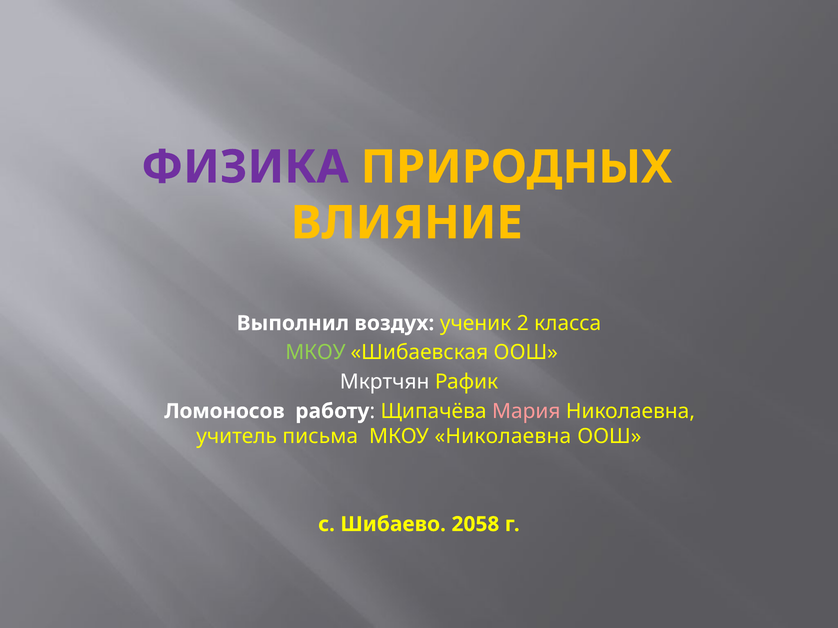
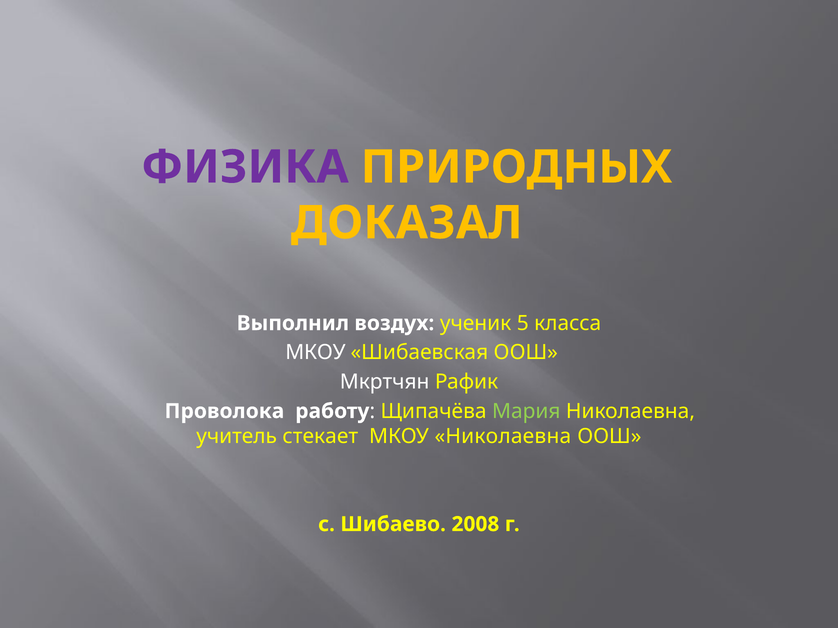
ВЛИЯНИЕ: ВЛИЯНИЕ -> ДОКАЗАЛ
2: 2 -> 5
МКОУ at (315, 353) colour: light green -> white
Ломоносов: Ломоносов -> Проволока
Мария colour: pink -> light green
письма: письма -> стекает
2058: 2058 -> 2008
